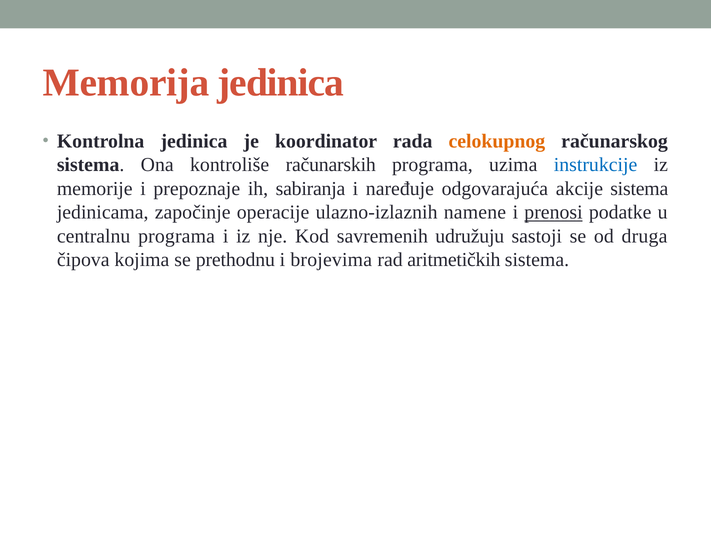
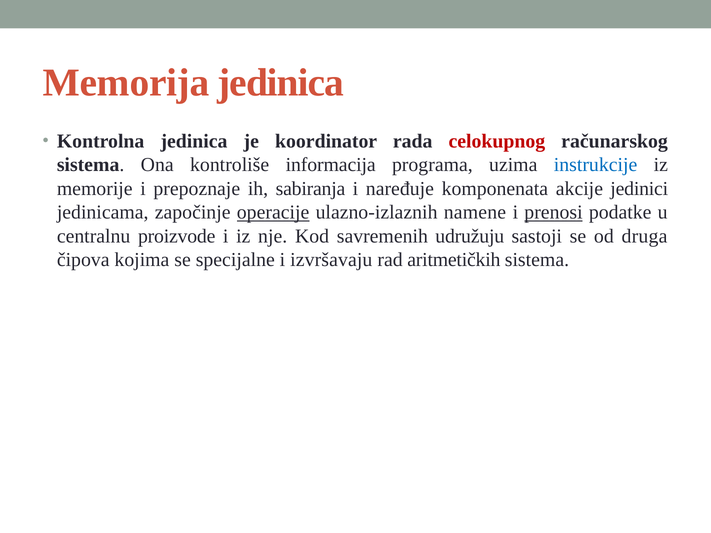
celokupnog colour: orange -> red
računarskih: računarskih -> informacija
odgovarajuća: odgovarajuća -> komponenata
akcije sistema: sistema -> jedinici
operacije underline: none -> present
centralnu programa: programa -> proizvode
prethodnu: prethodnu -> specijalne
brojevima: brojevima -> izvršavaju
